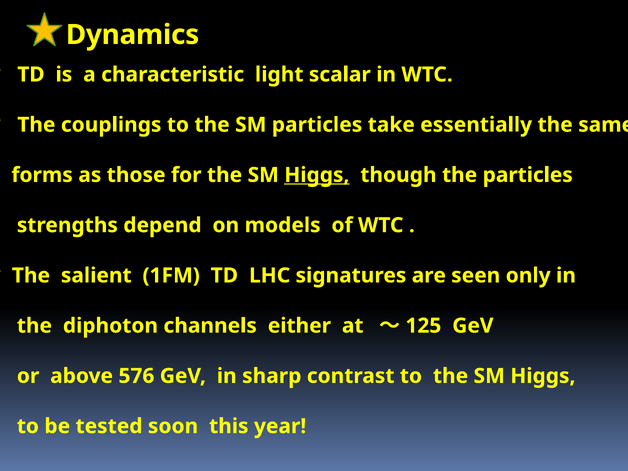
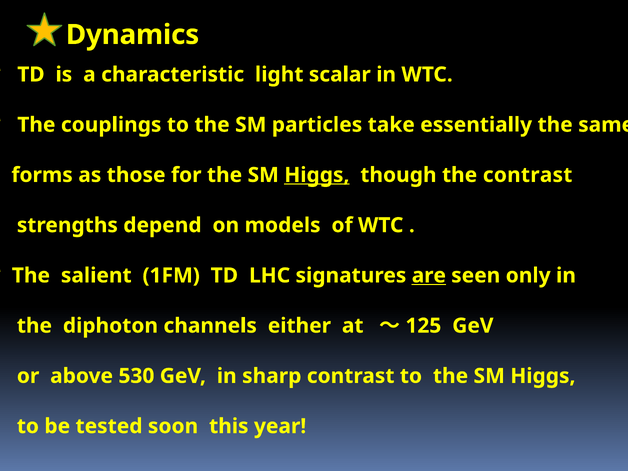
the particles: particles -> contrast
are underline: none -> present
576: 576 -> 530
